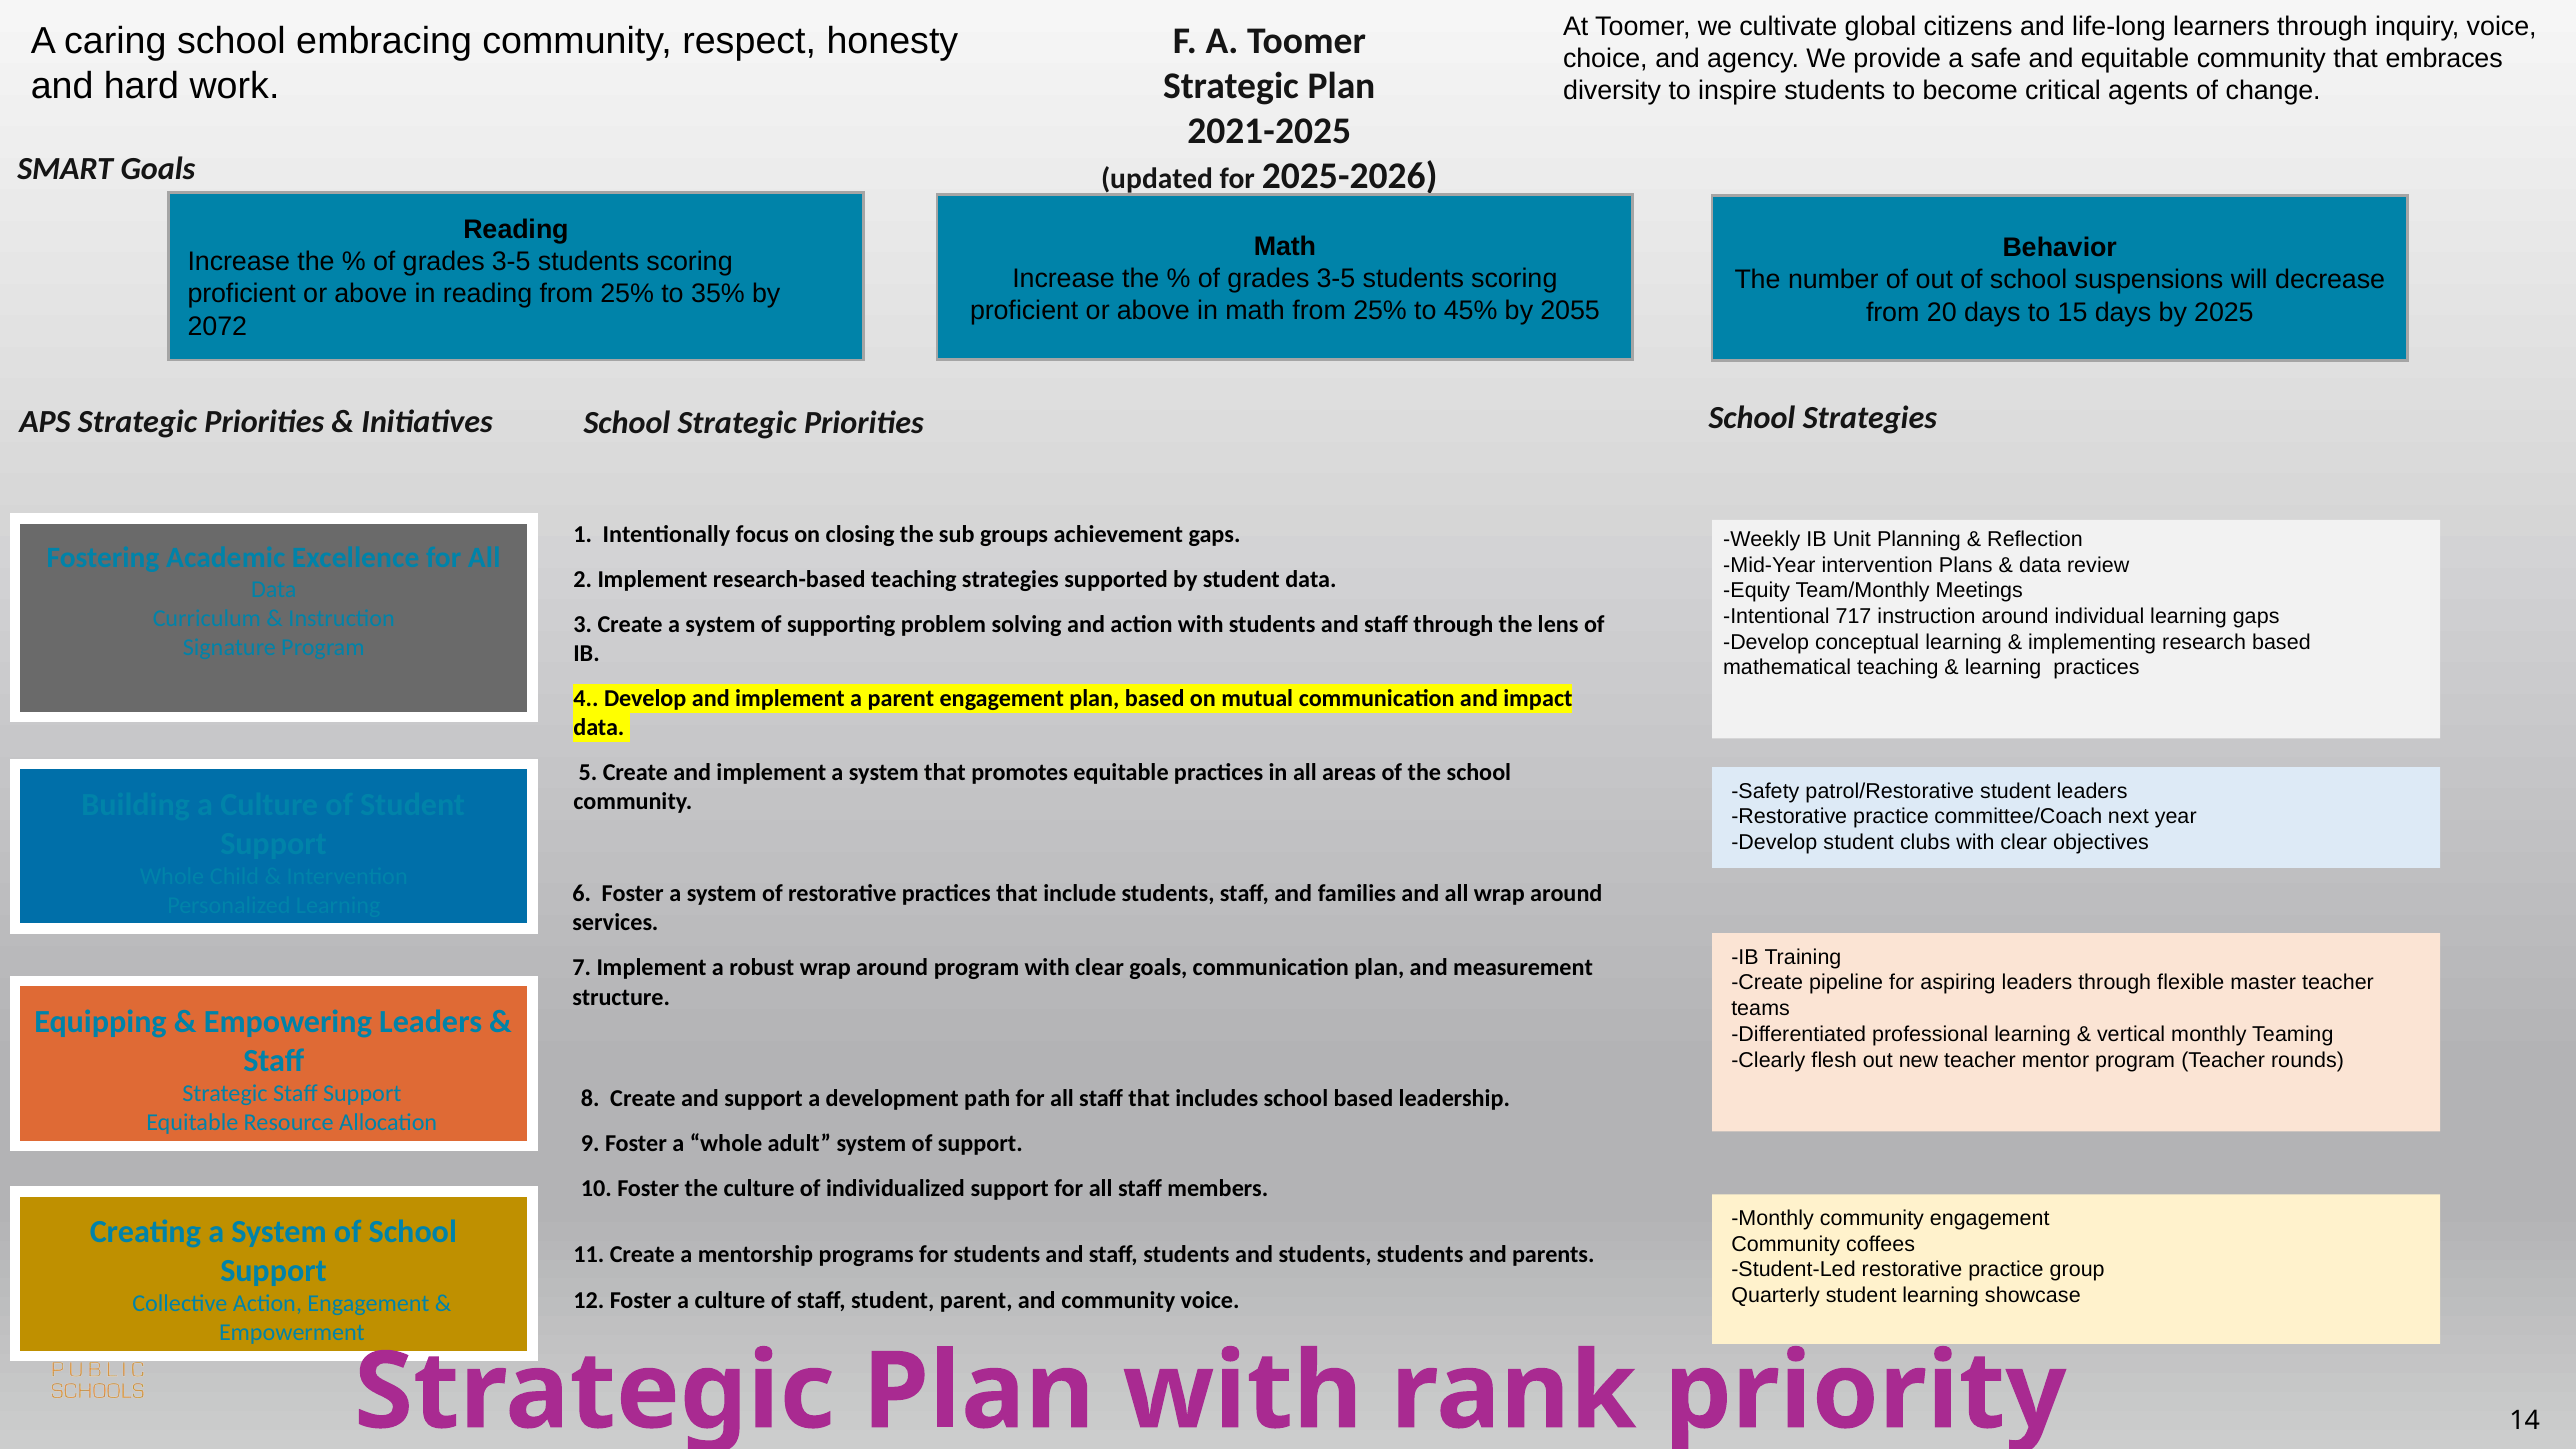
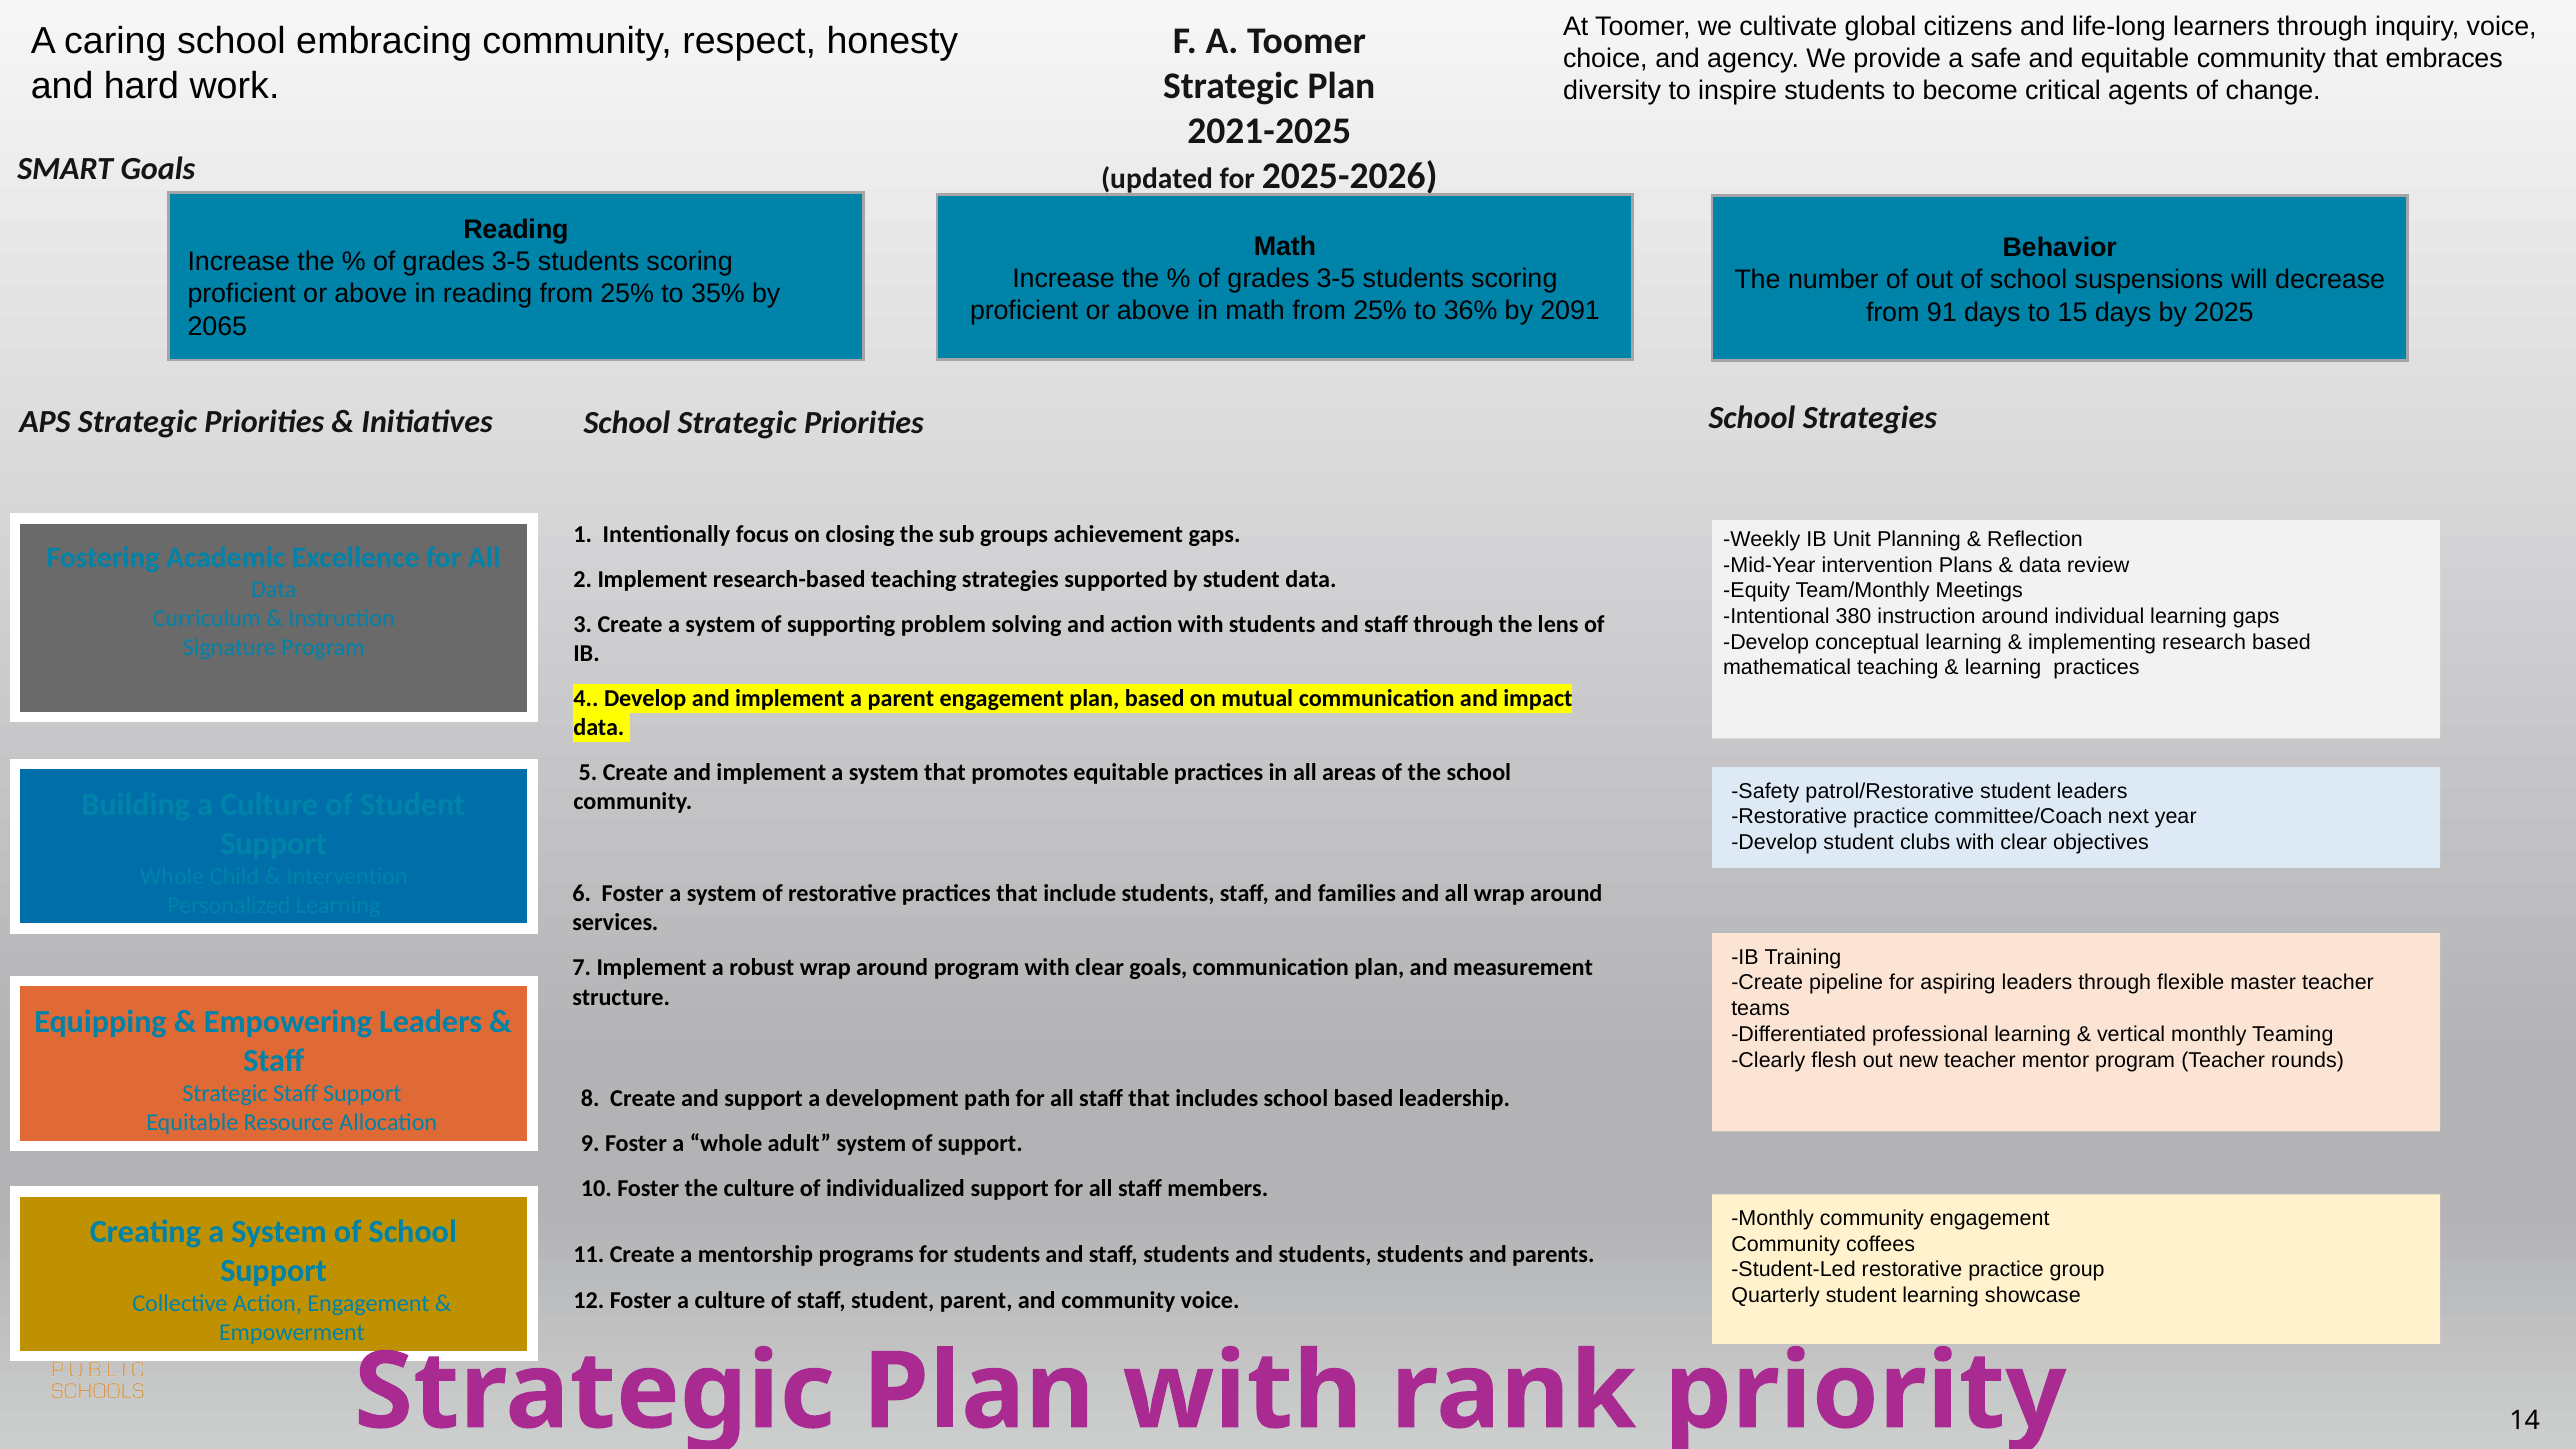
45%: 45% -> 36%
2055: 2055 -> 2091
20: 20 -> 91
2072: 2072 -> 2065
717: 717 -> 380
